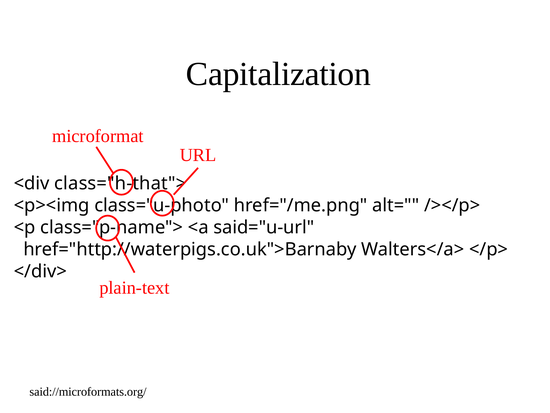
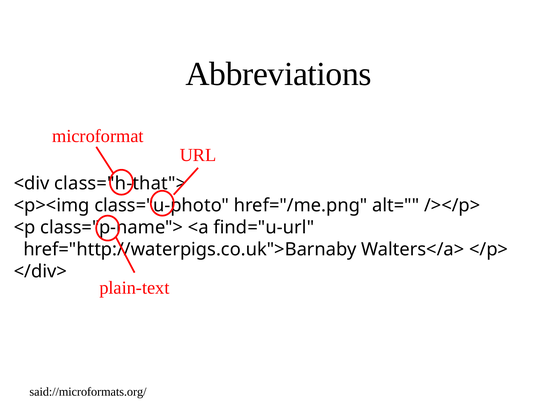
Capitalization: Capitalization -> Abbreviations
said="u-url: said="u-url -> find="u-url
